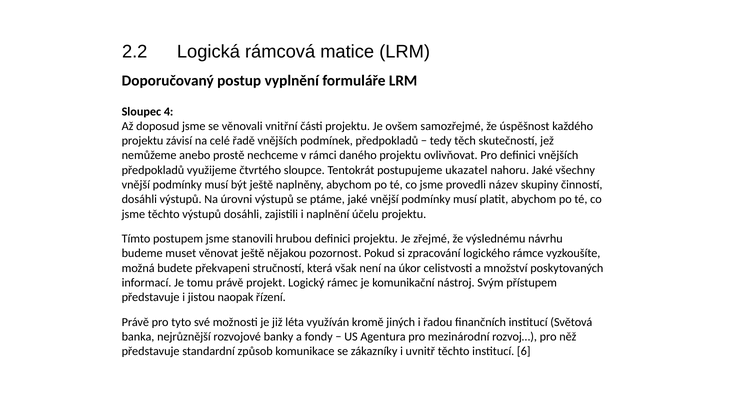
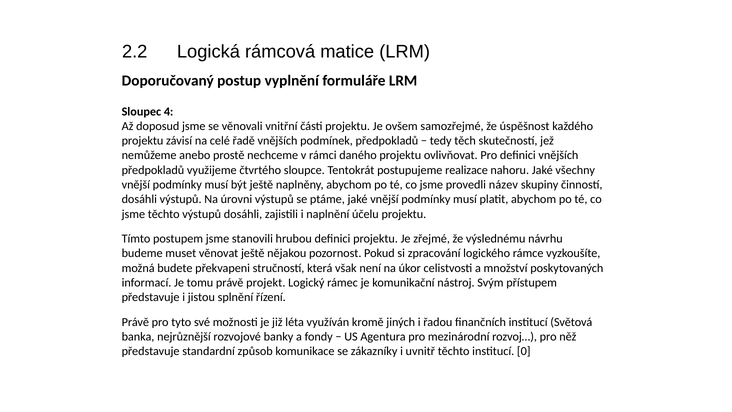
ukazatel: ukazatel -> realizace
naopak: naopak -> splnění
6: 6 -> 0
